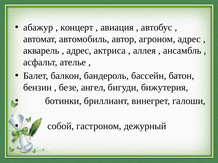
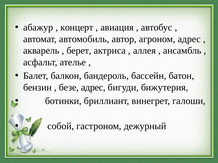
адрес at (79, 51): адрес -> берет
безе ангел: ангел -> адрес
